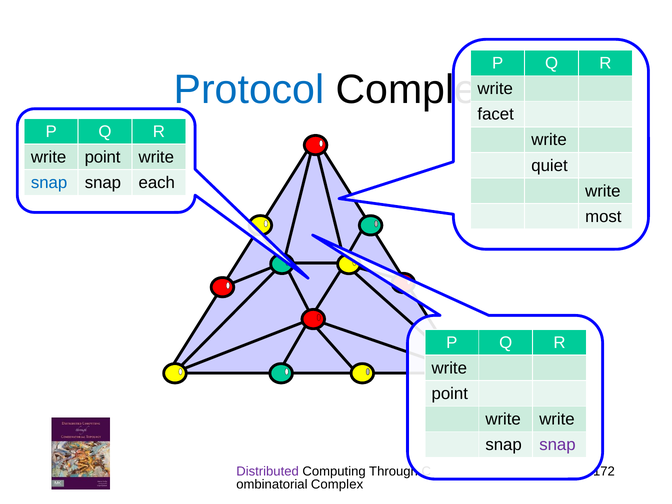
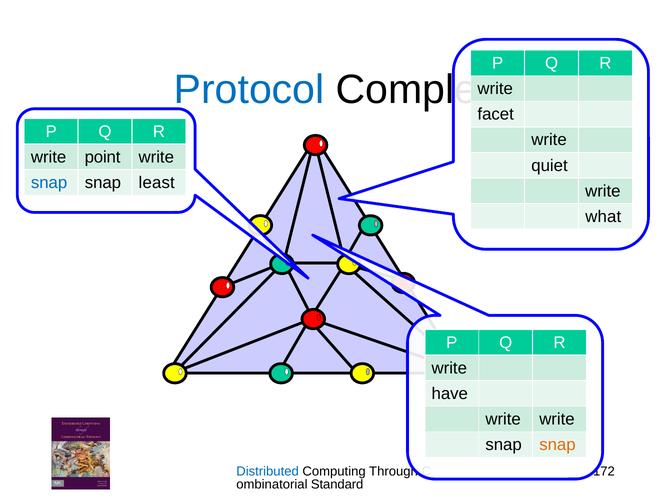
each: each -> least
most: most -> what
point at (450, 394): point -> have
snap at (557, 445) colour: purple -> orange
Distributed colour: purple -> blue
Complex at (337, 484): Complex -> Standard
